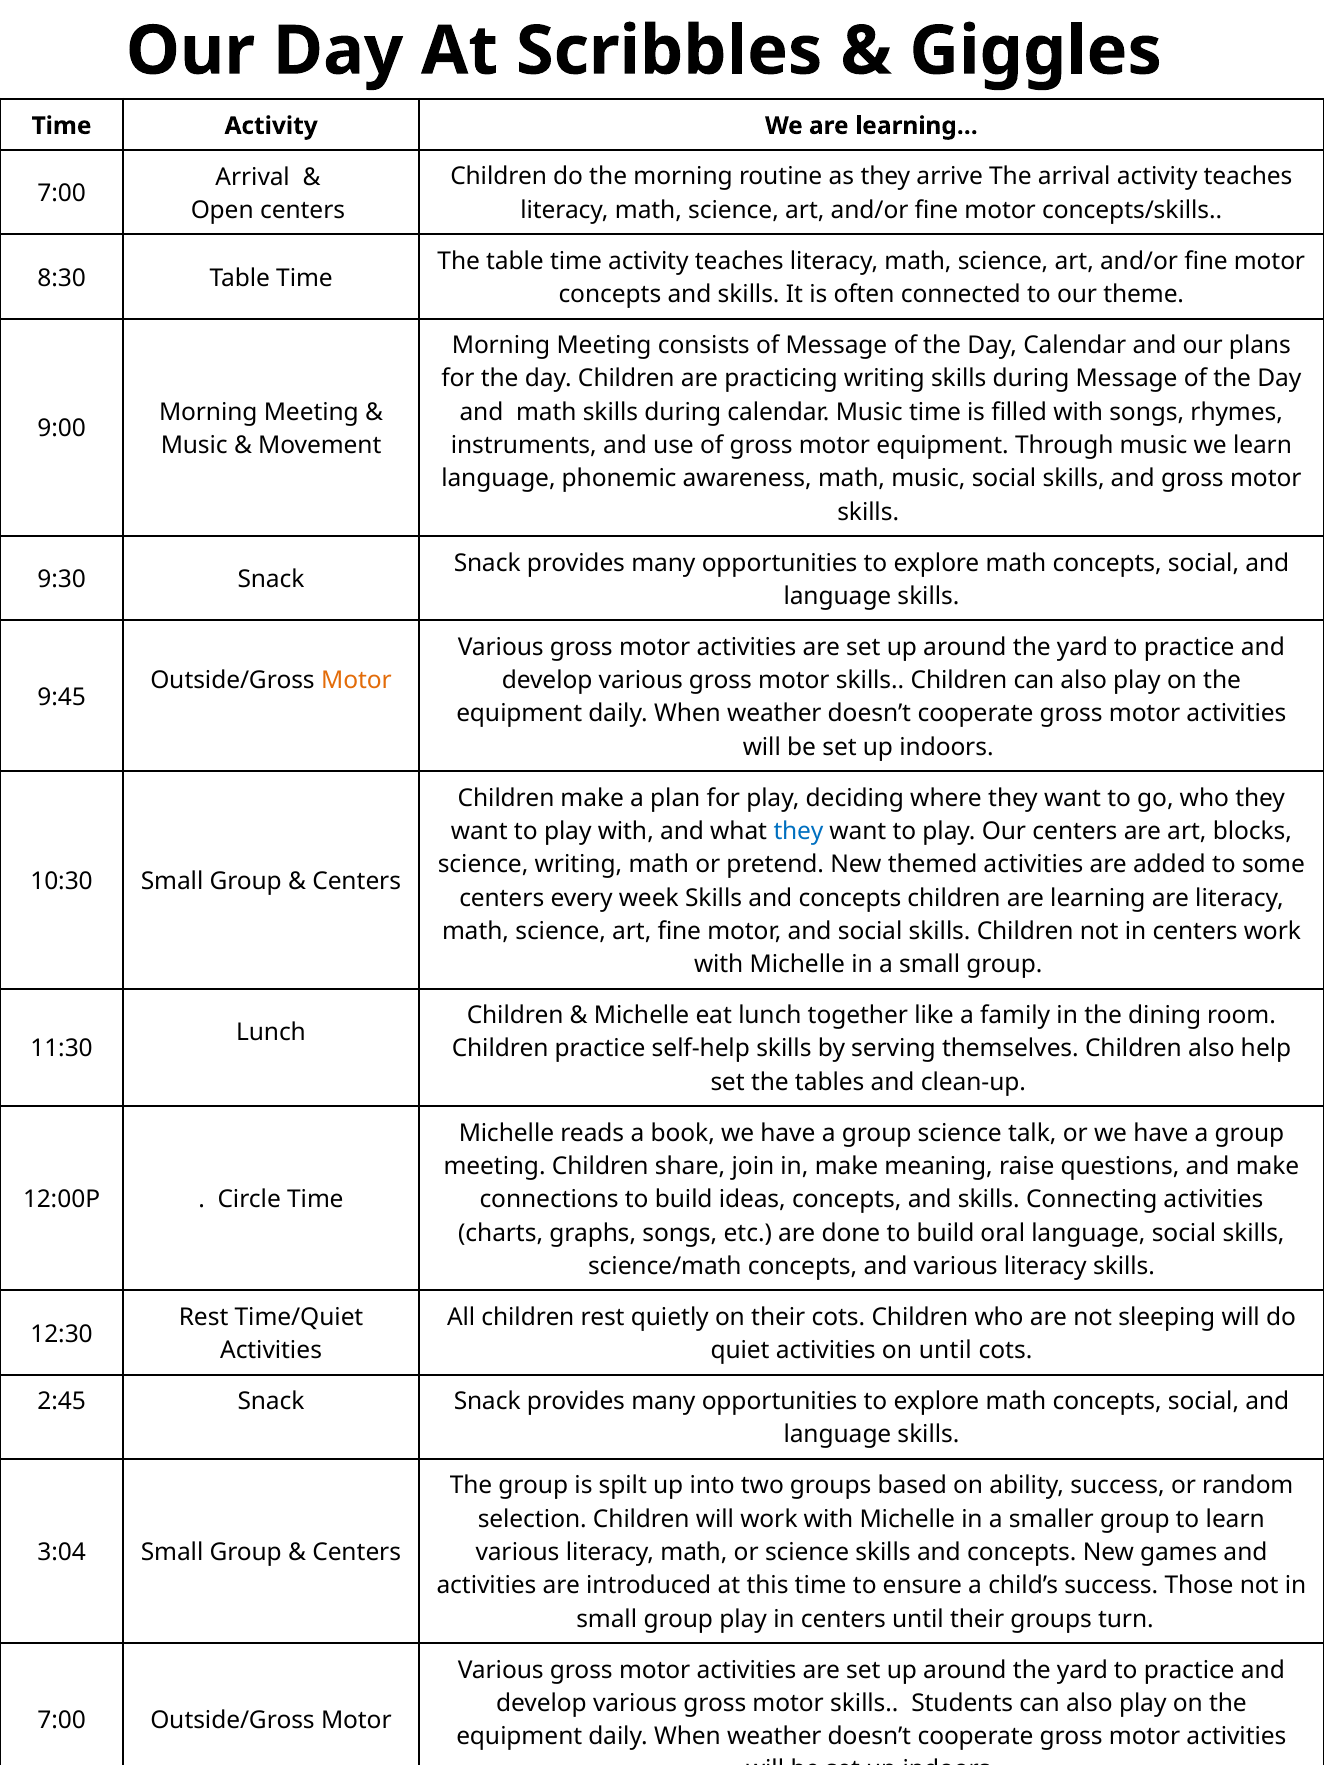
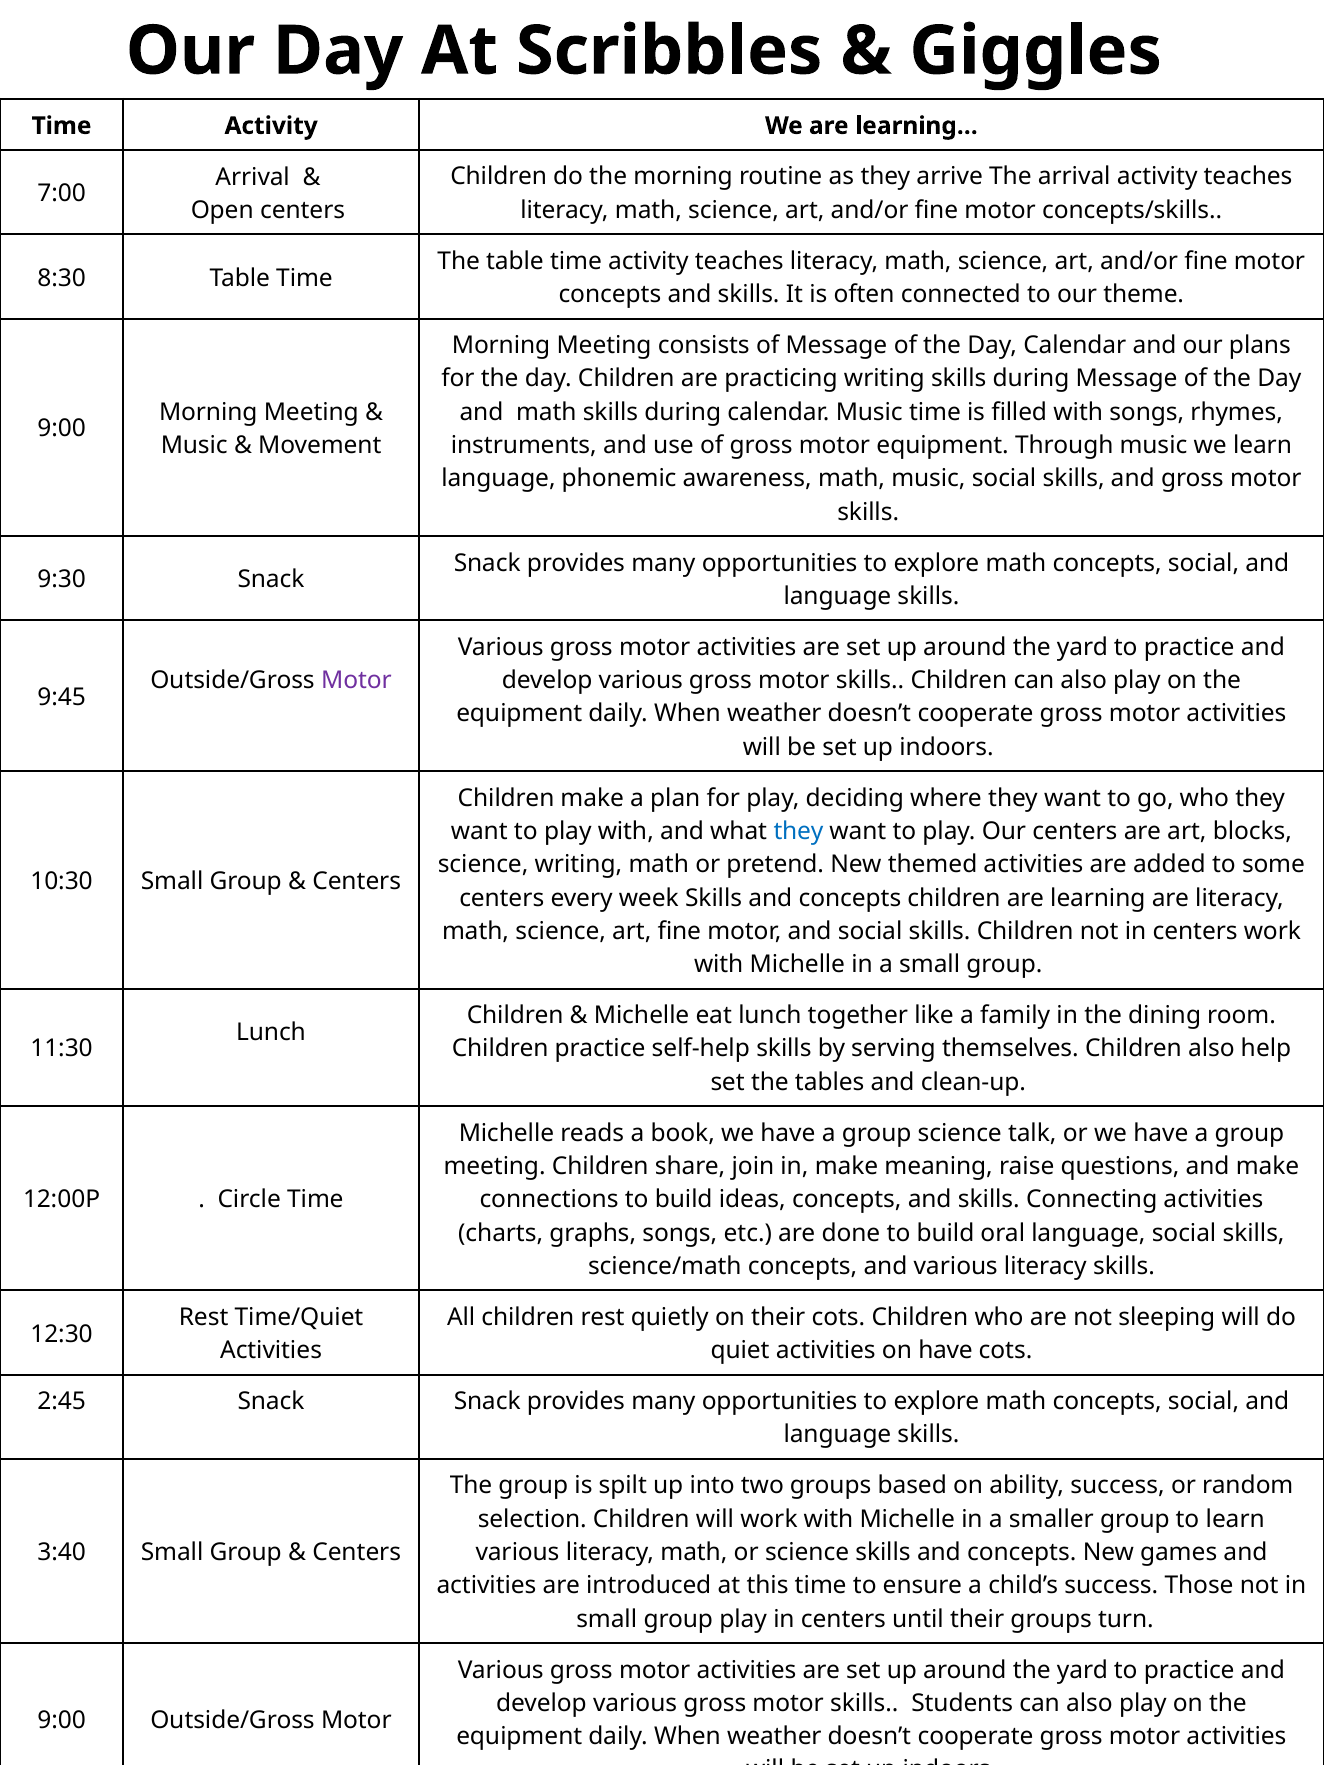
Motor at (356, 681) colour: orange -> purple
on until: until -> have
3:04: 3:04 -> 3:40
7:00 at (62, 1720): 7:00 -> 9:00
